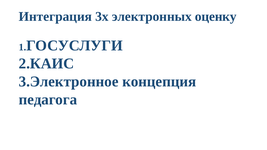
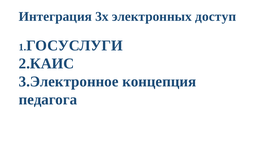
оценку: оценку -> доступ
